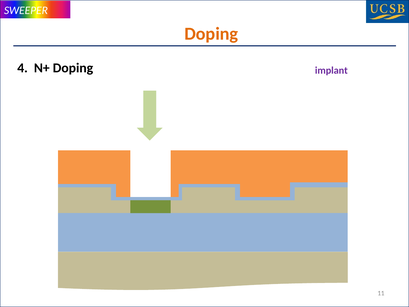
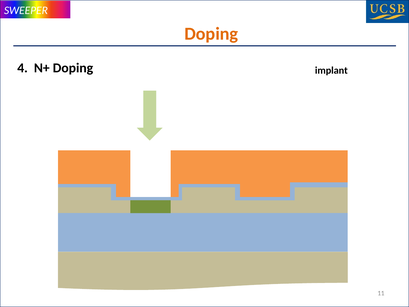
implant colour: purple -> black
